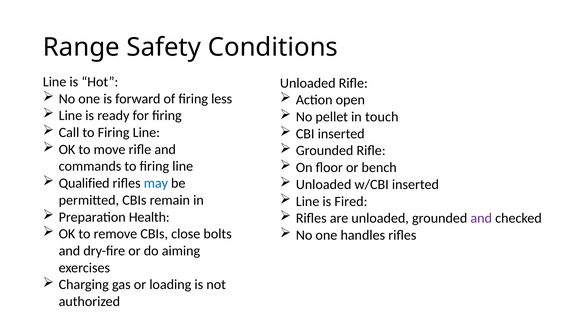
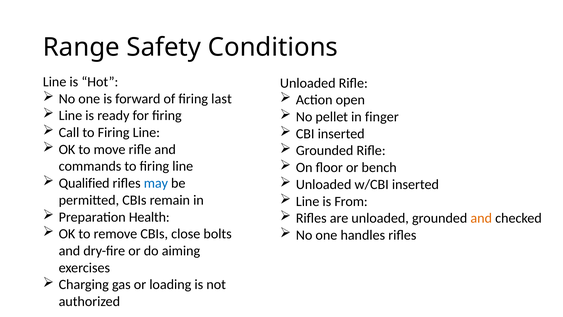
less: less -> last
touch: touch -> finger
Fired: Fired -> From
and at (481, 218) colour: purple -> orange
